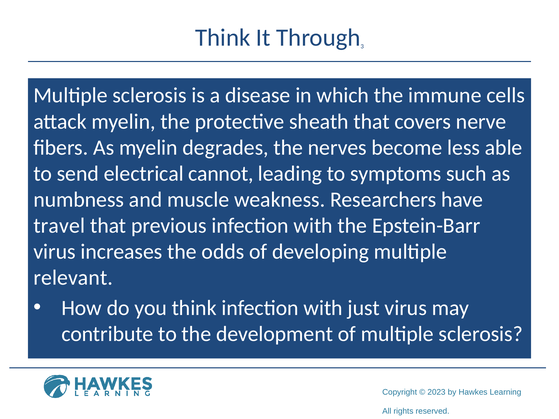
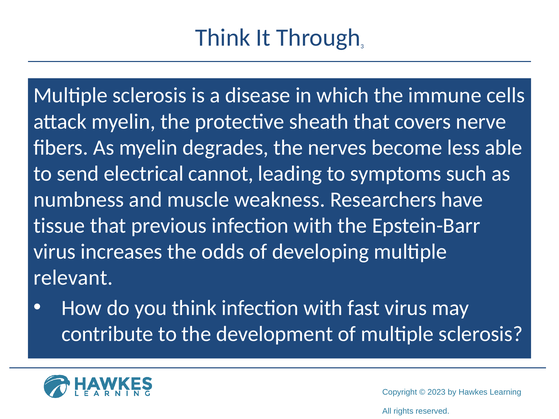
travel: travel -> tissue
just: just -> fast
